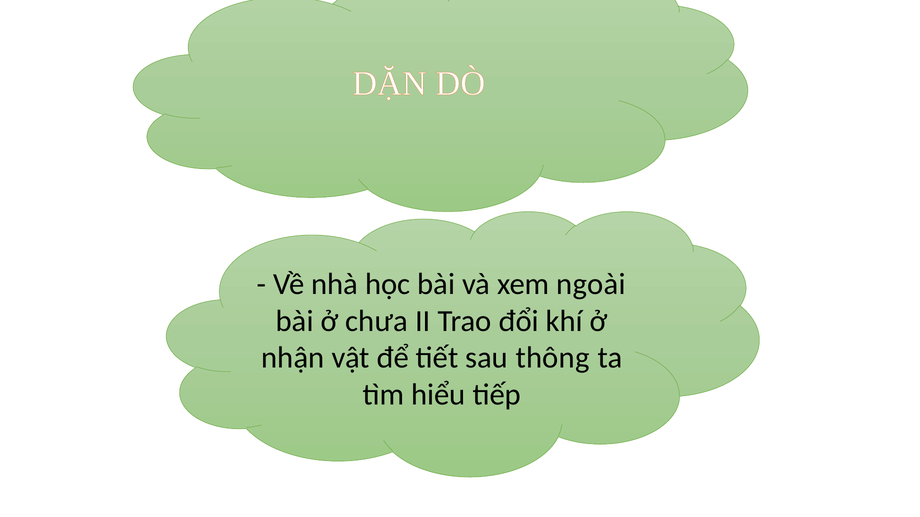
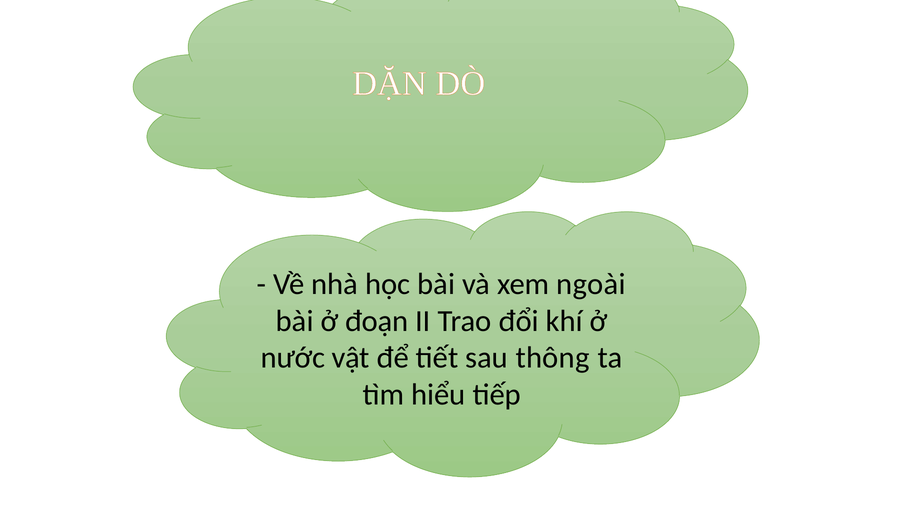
chưa: chưa -> đoạn
nhận: nhận -> nước
